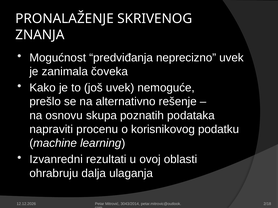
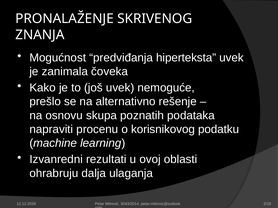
neprecizno: neprecizno -> hiperteksta
